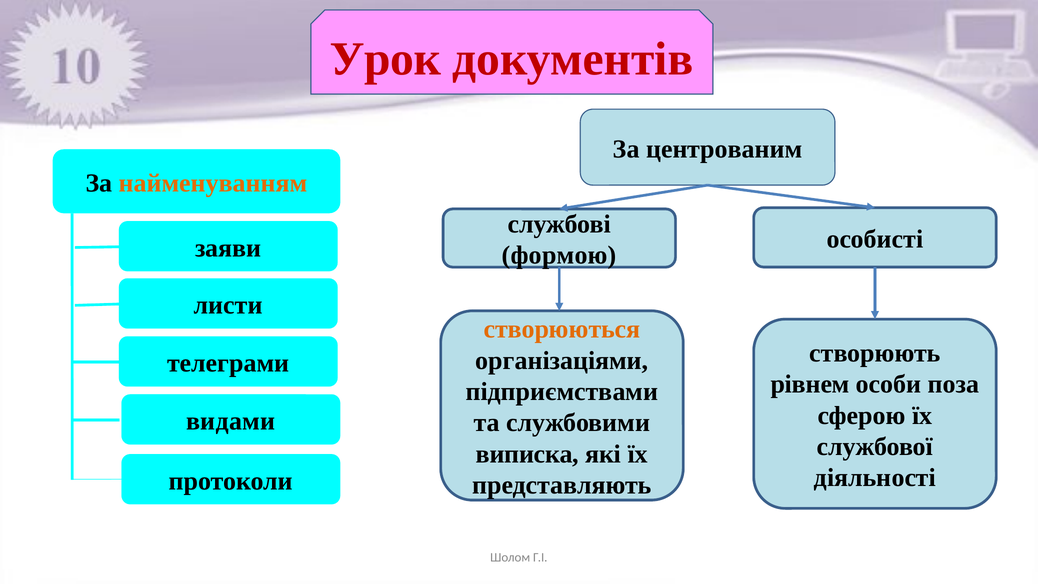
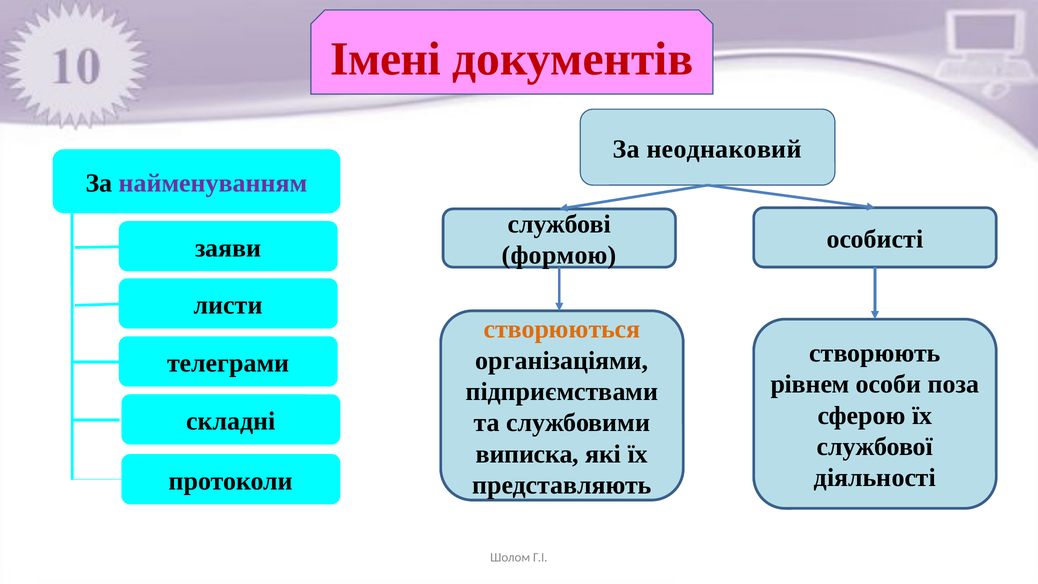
Урок: Урок -> Імені
центрованим: центрованим -> неоднаковий
найменуванням colour: orange -> purple
видами: видами -> складні
